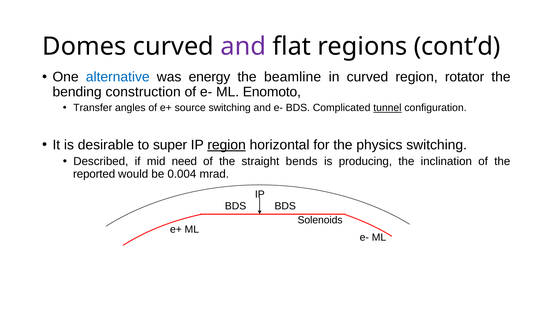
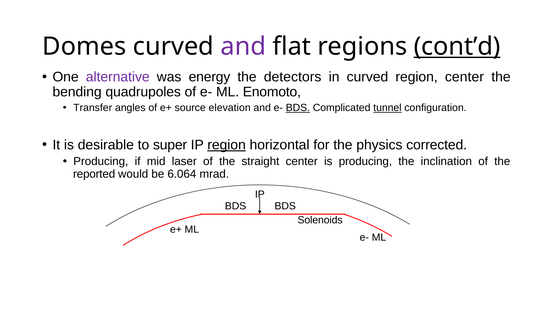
cont’d underline: none -> present
alternative colour: blue -> purple
beamline: beamline -> detectors
region rotator: rotator -> center
construction: construction -> quadrupoles
source switching: switching -> elevation
BDS at (298, 108) underline: none -> present
physics switching: switching -> corrected
Described at (101, 162): Described -> Producing
need: need -> laser
straight bends: bends -> center
0.004: 0.004 -> 6.064
